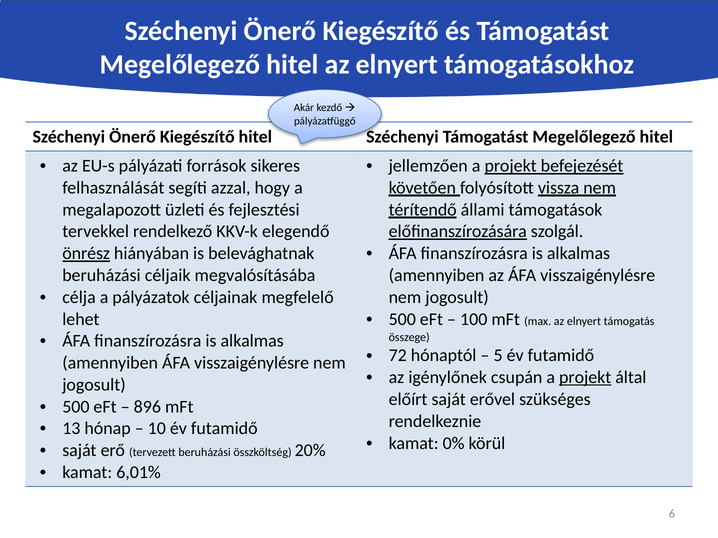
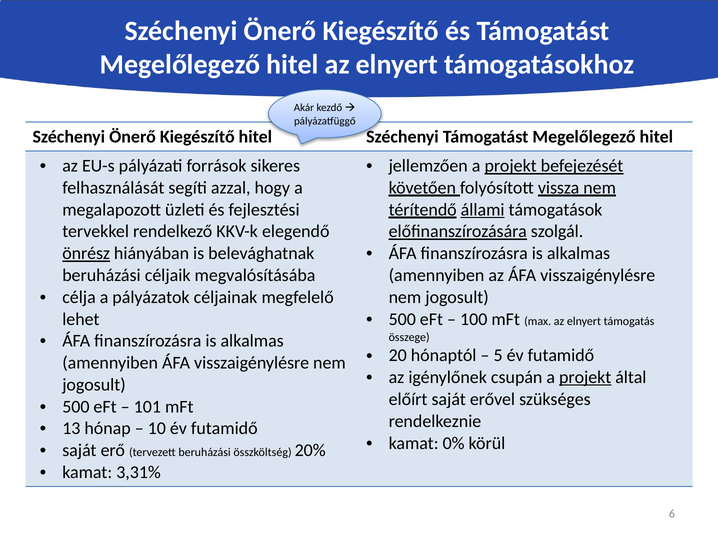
állami underline: none -> present
72: 72 -> 20
896: 896 -> 101
6,01%: 6,01% -> 3,31%
